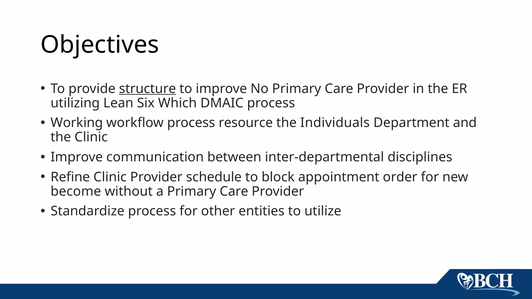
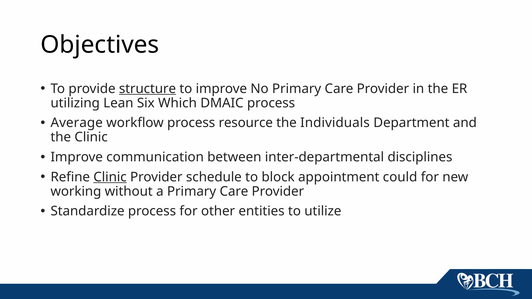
Working: Working -> Average
Clinic at (110, 177) underline: none -> present
order: order -> could
become: become -> working
